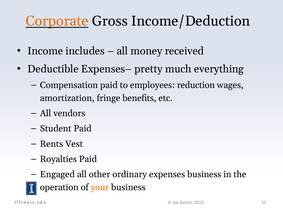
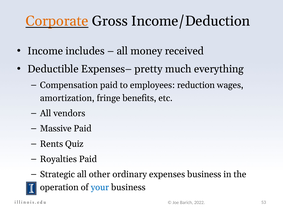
Student: Student -> Massive
Vest: Vest -> Quiz
Engaged: Engaged -> Strategic
your colour: orange -> blue
